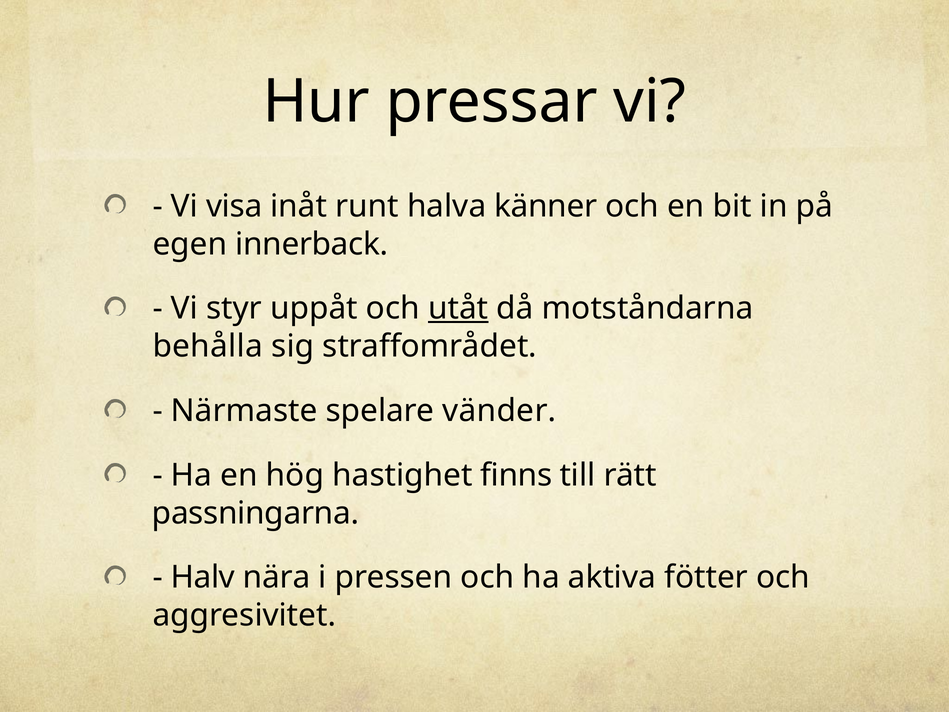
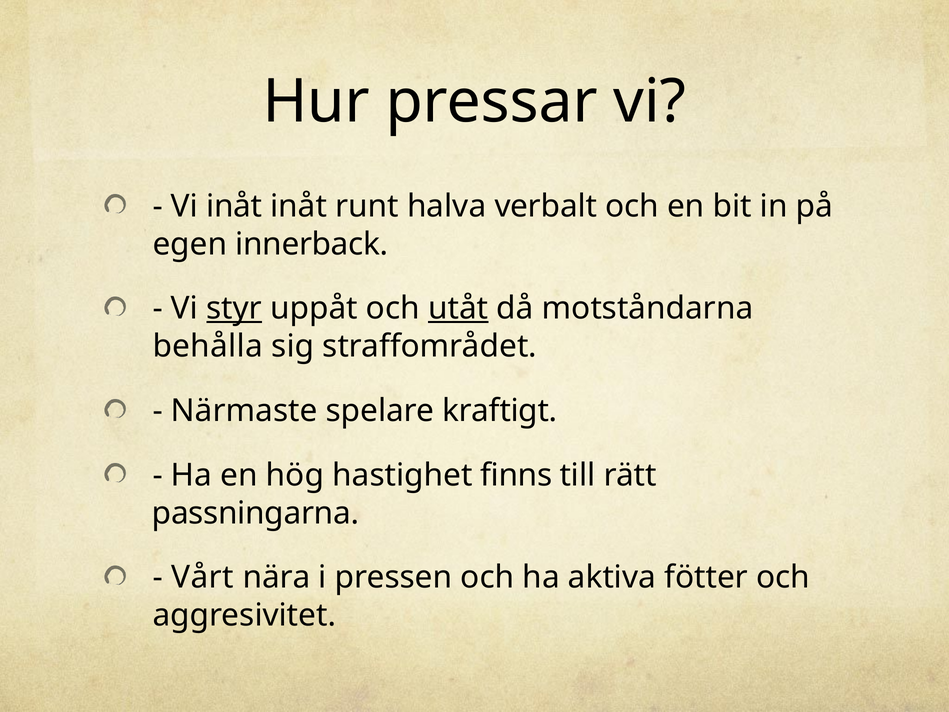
Vi visa: visa -> inåt
känner: känner -> verbalt
styr underline: none -> present
vänder: vänder -> kraftigt
Halv: Halv -> Vårt
